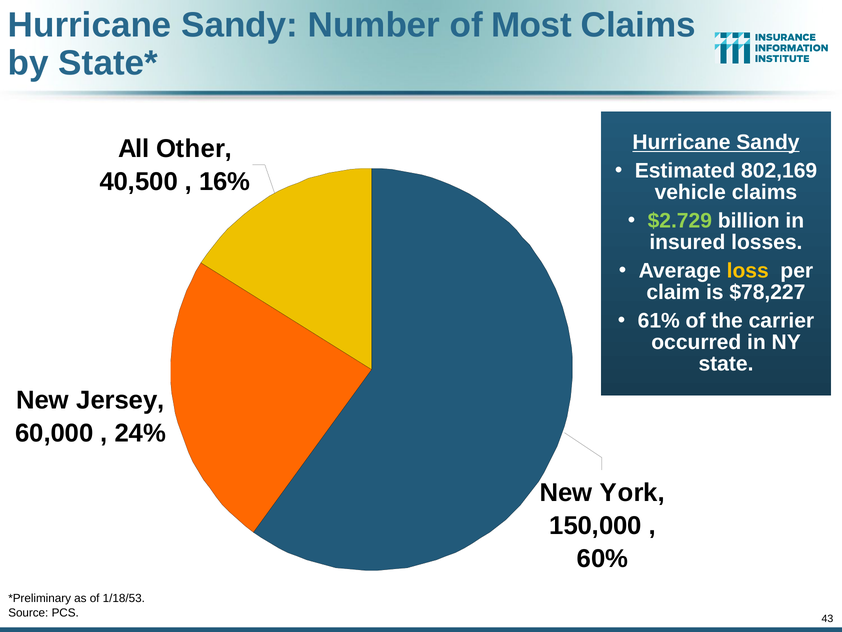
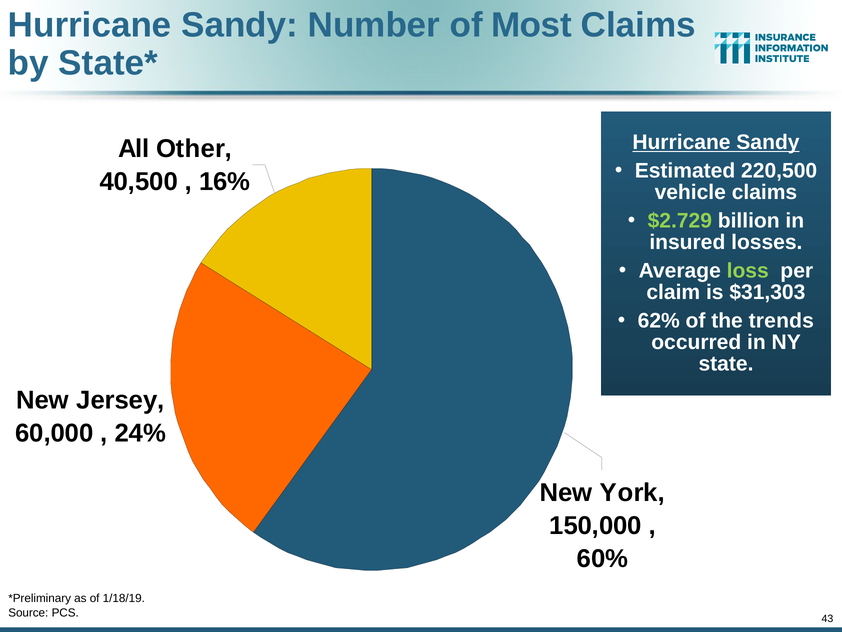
802,169: 802,169 -> 220,500
loss colour: yellow -> light green
$78,227: $78,227 -> $31,303
61%: 61% -> 62%
carrier: carrier -> trends
1/18/53: 1/18/53 -> 1/18/19
